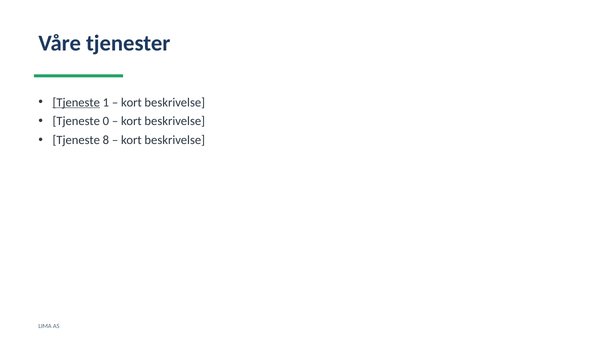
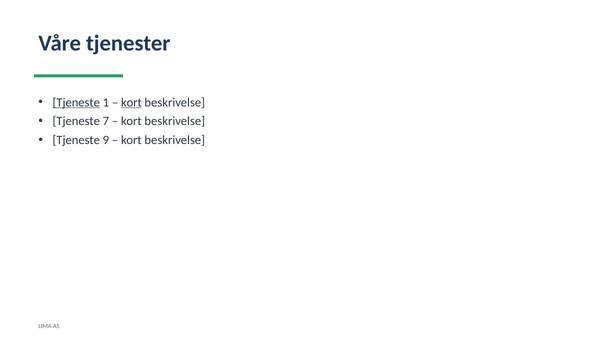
kort at (131, 102) underline: none -> present
0: 0 -> 7
8: 8 -> 9
